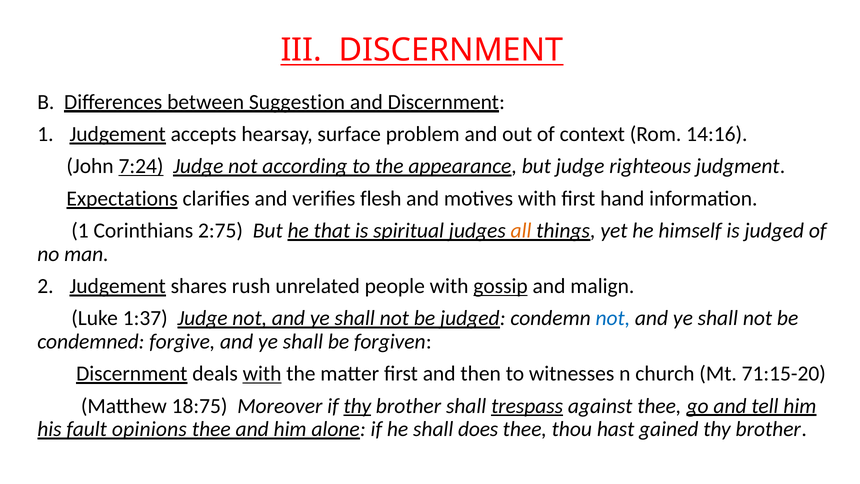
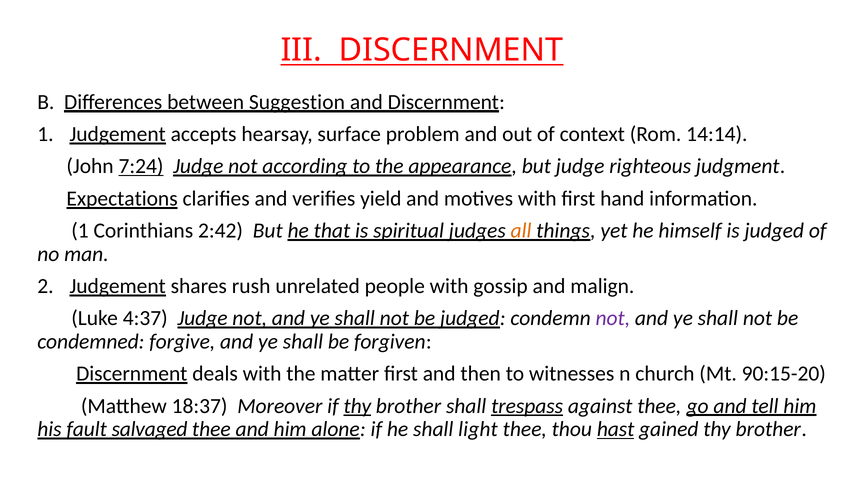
14:16: 14:16 -> 14:14
flesh: flesh -> yield
2:75: 2:75 -> 2:42
gossip underline: present -> none
1:37: 1:37 -> 4:37
not at (613, 318) colour: blue -> purple
with at (262, 374) underline: present -> none
71:15-20: 71:15-20 -> 90:15-20
18:75: 18:75 -> 18:37
opinions: opinions -> salvaged
does: does -> light
hast underline: none -> present
